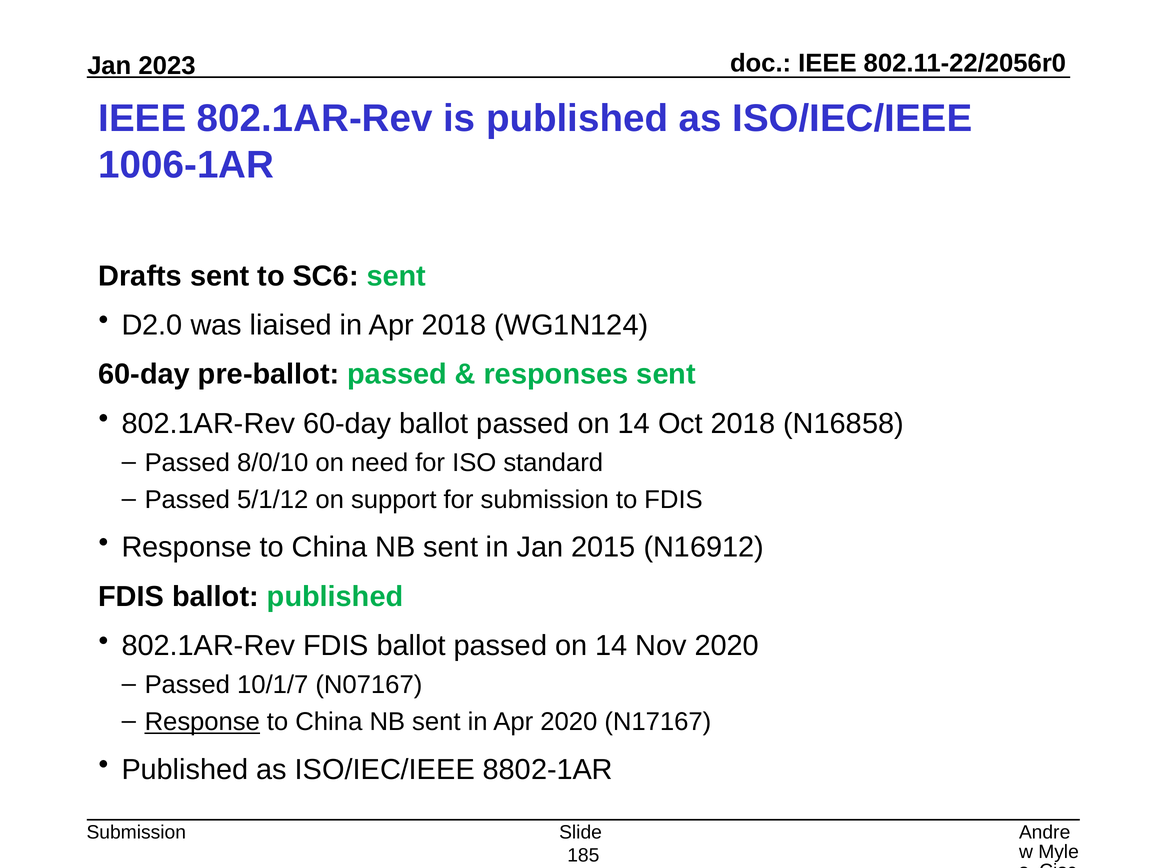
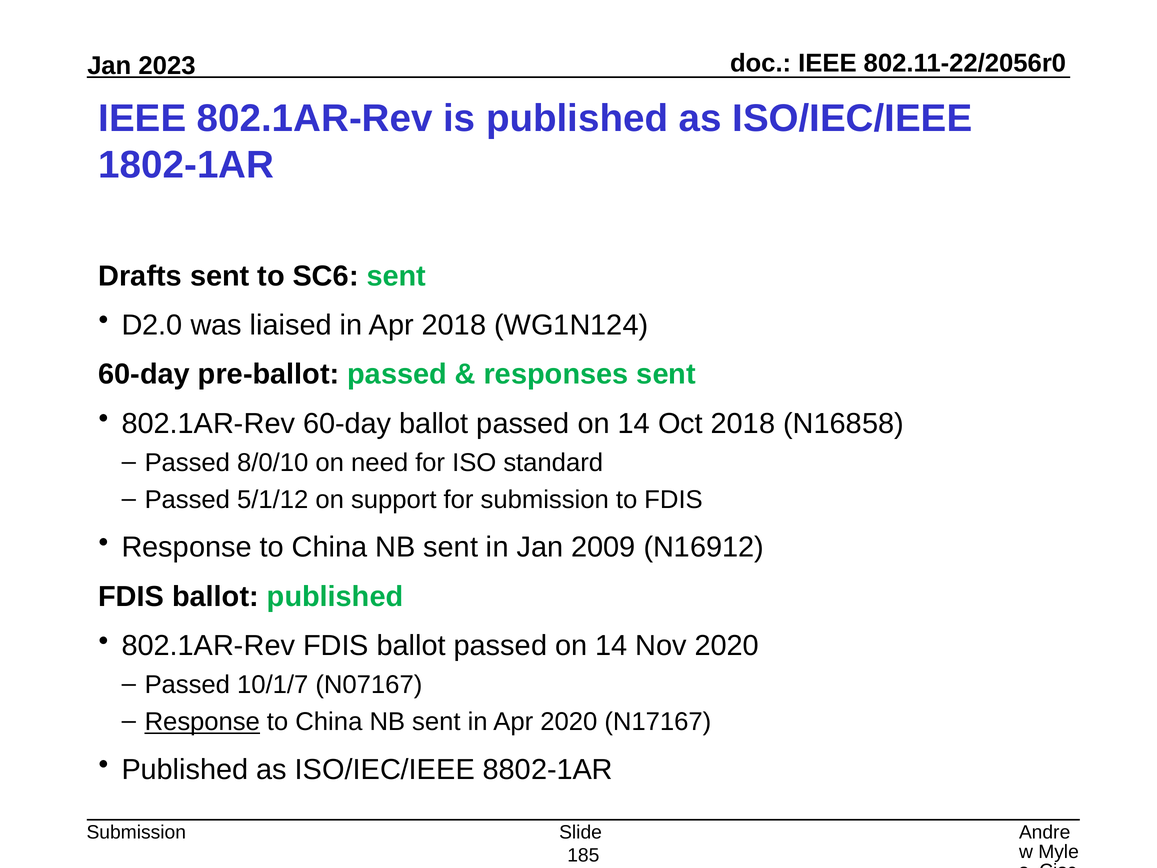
1006-1AR: 1006-1AR -> 1802-1AR
2015: 2015 -> 2009
